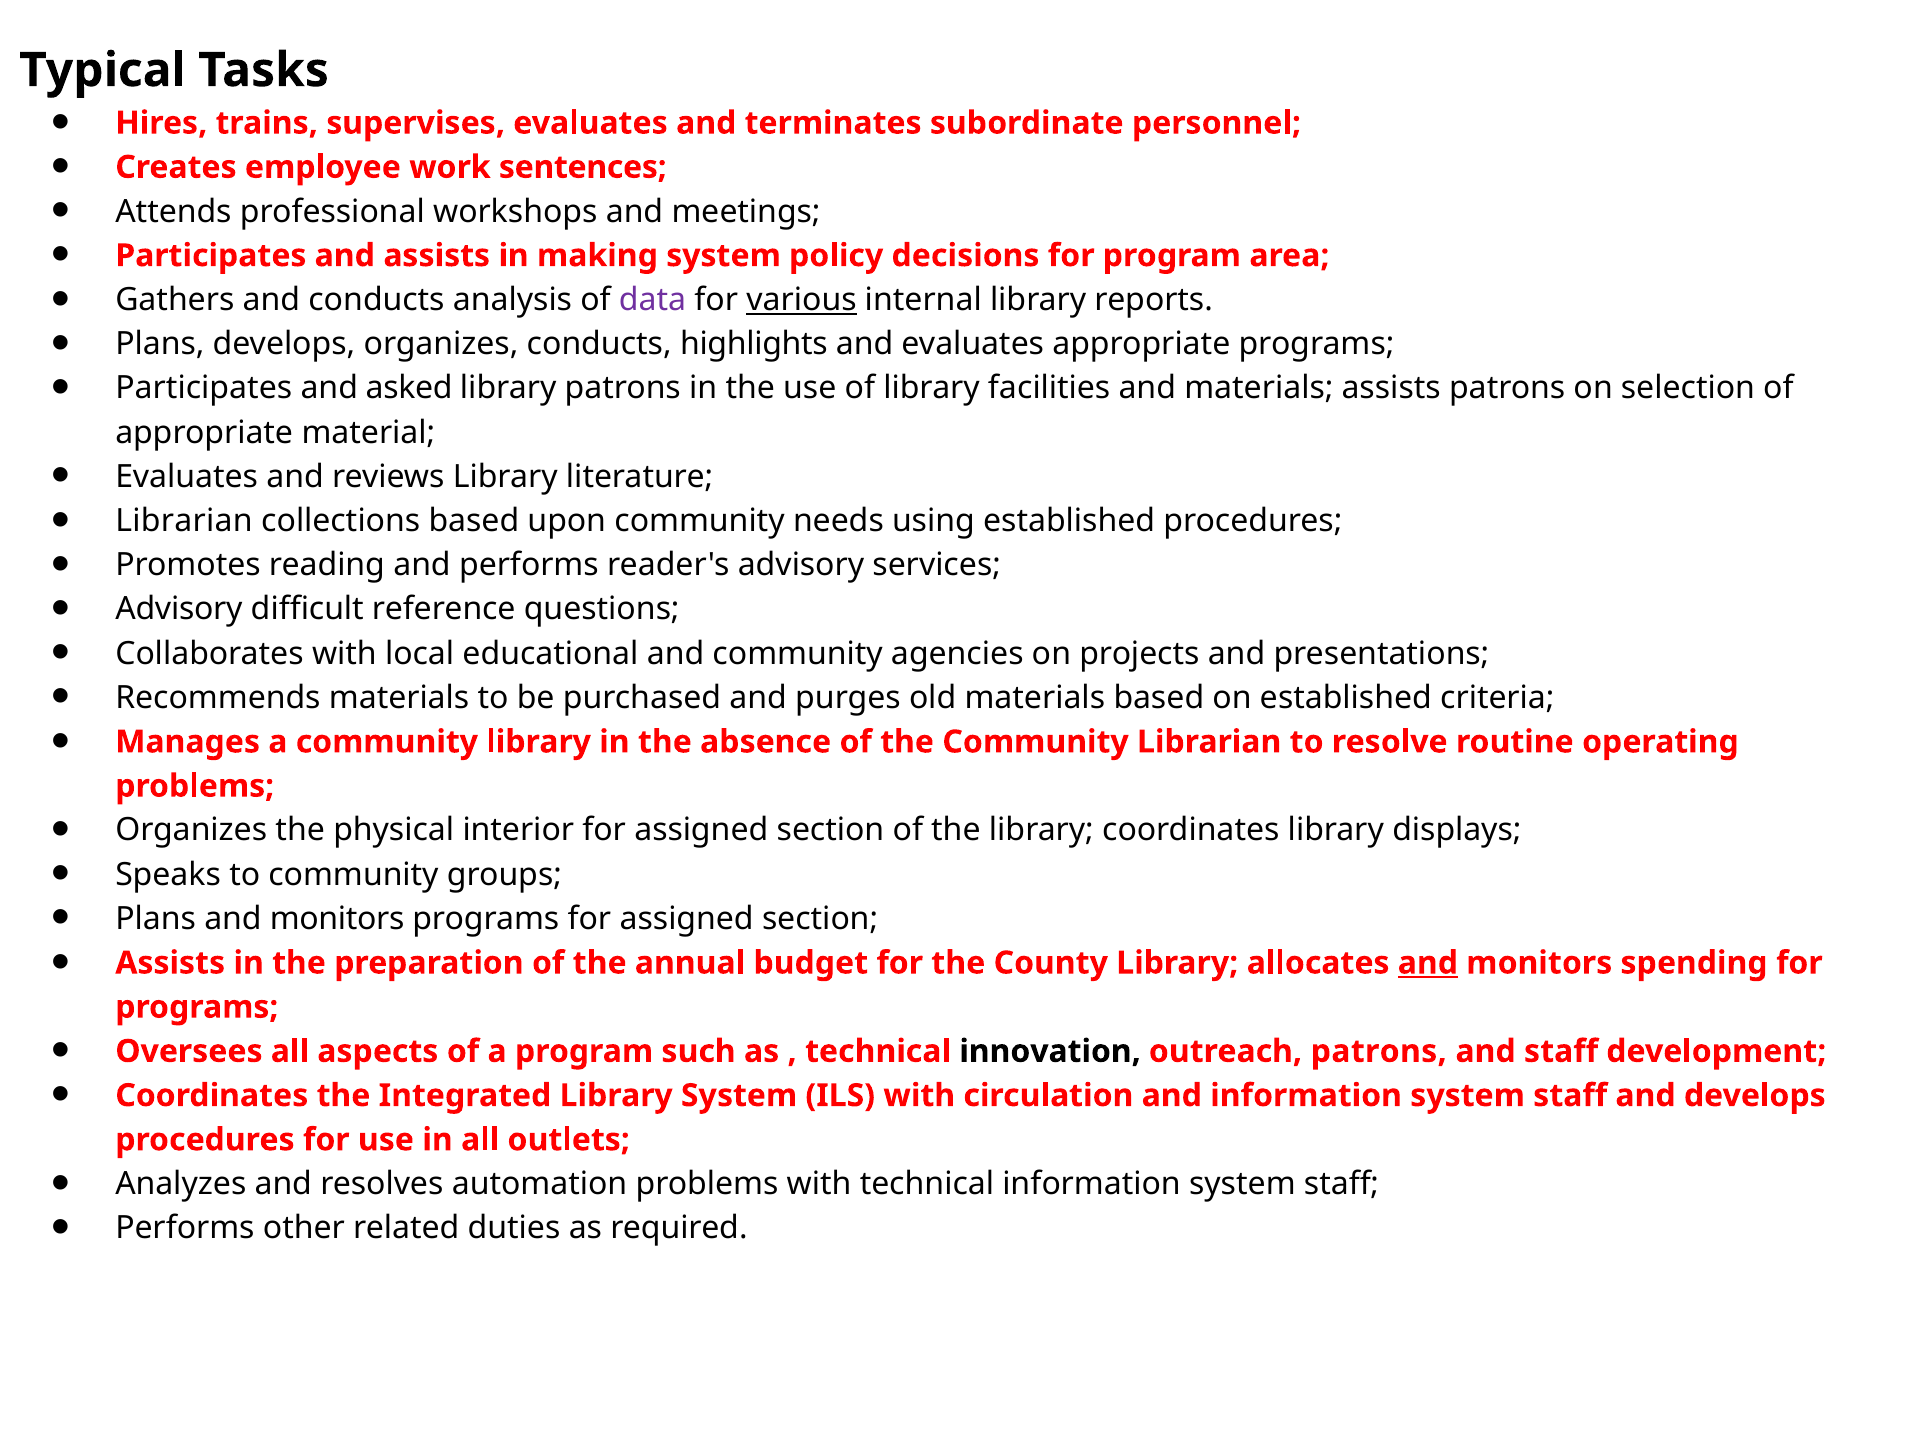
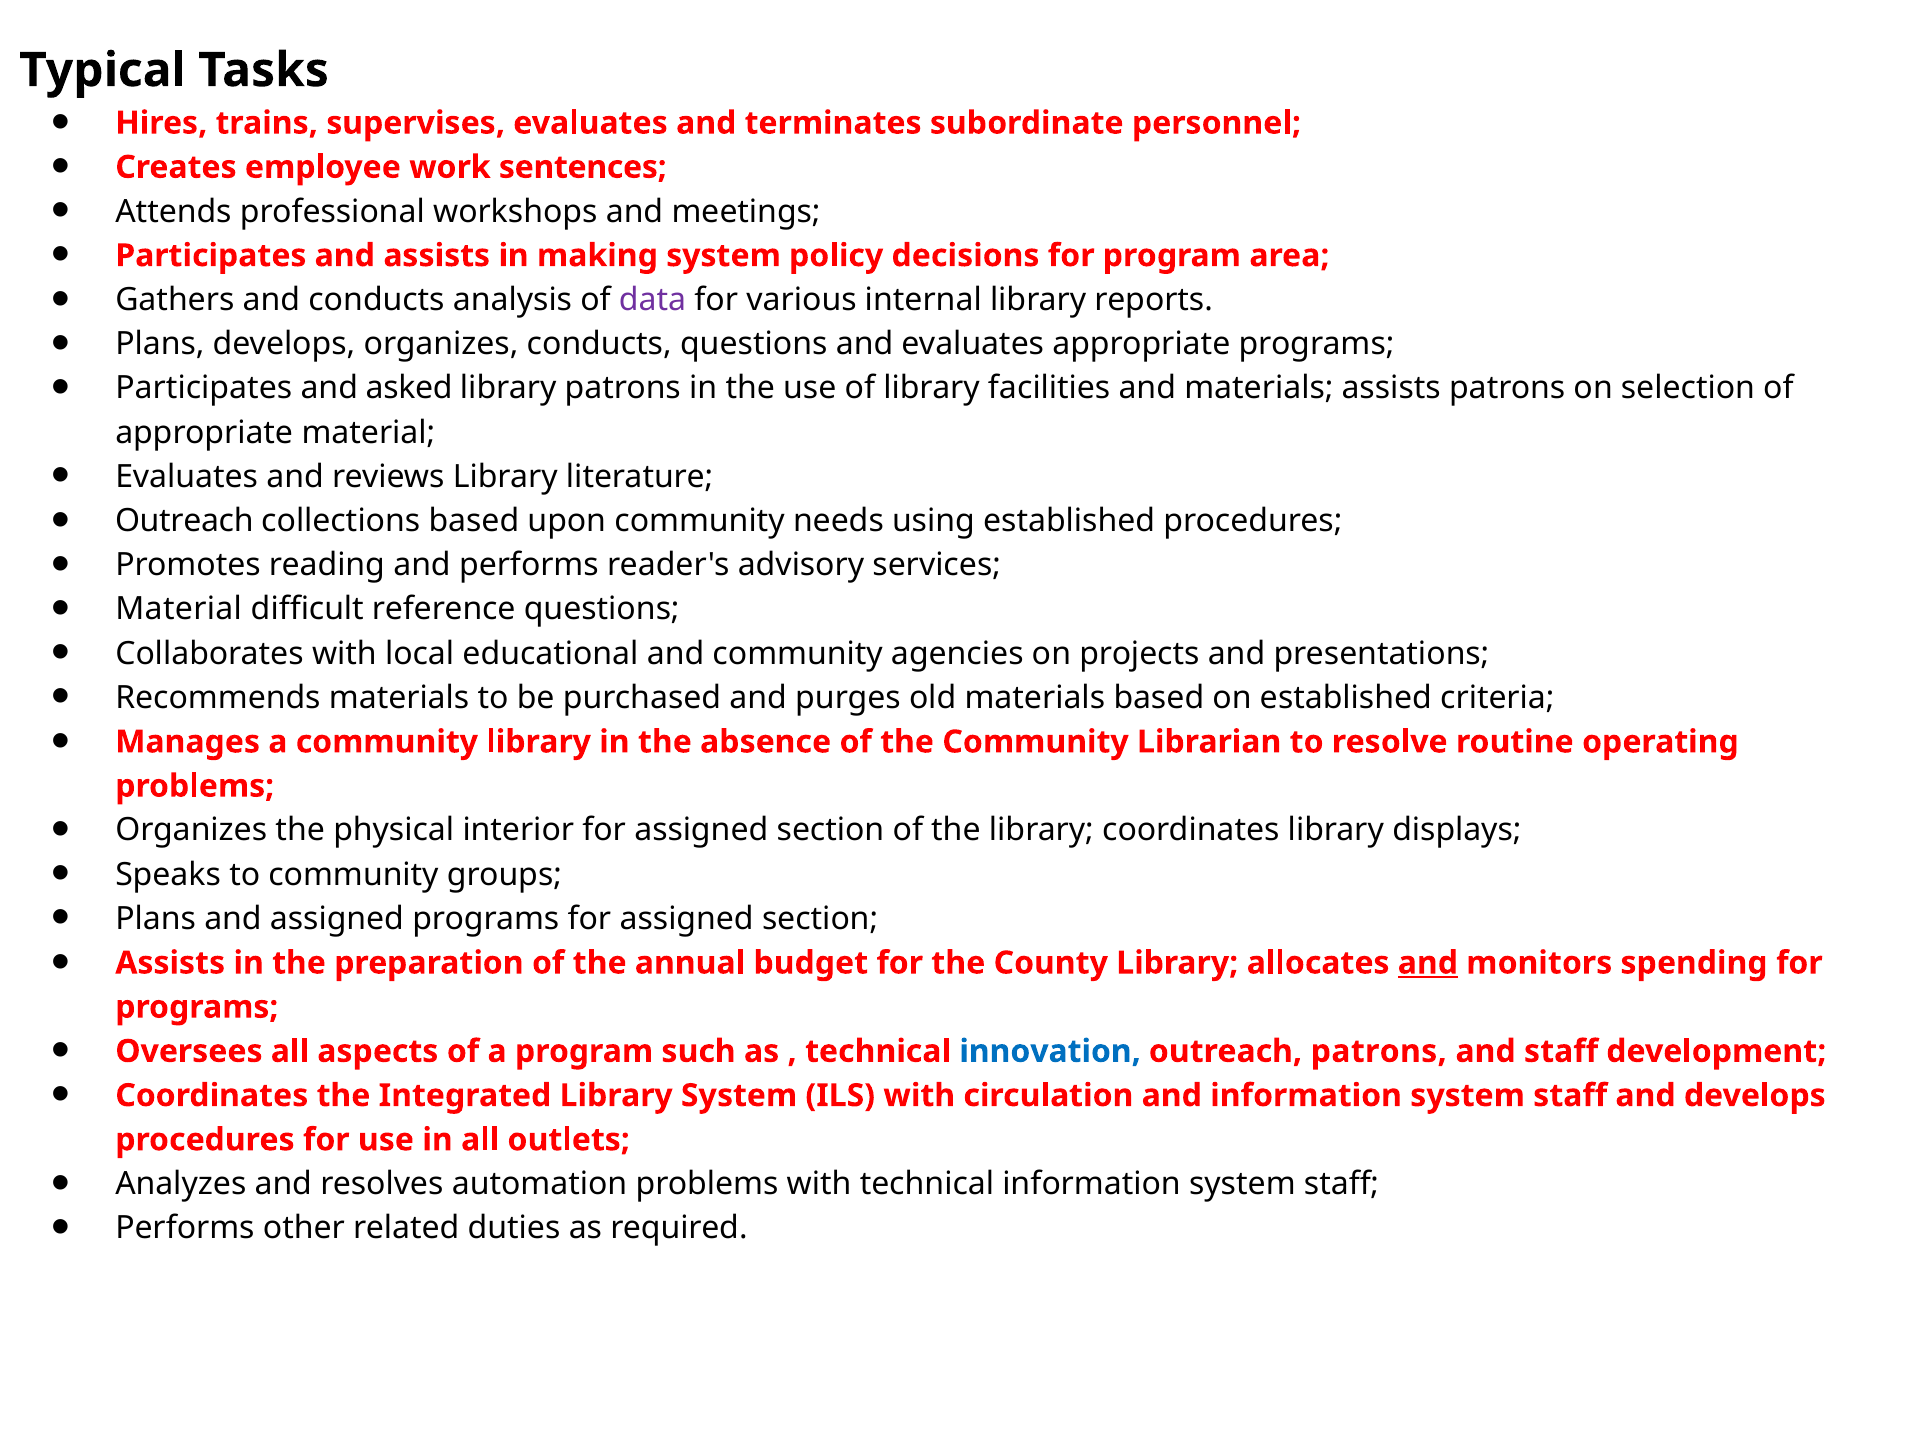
various underline: present -> none
conducts highlights: highlights -> questions
Librarian at (184, 521): Librarian -> Outreach
Advisory at (179, 609): Advisory -> Material
Plans and monitors: monitors -> assigned
innovation colour: black -> blue
